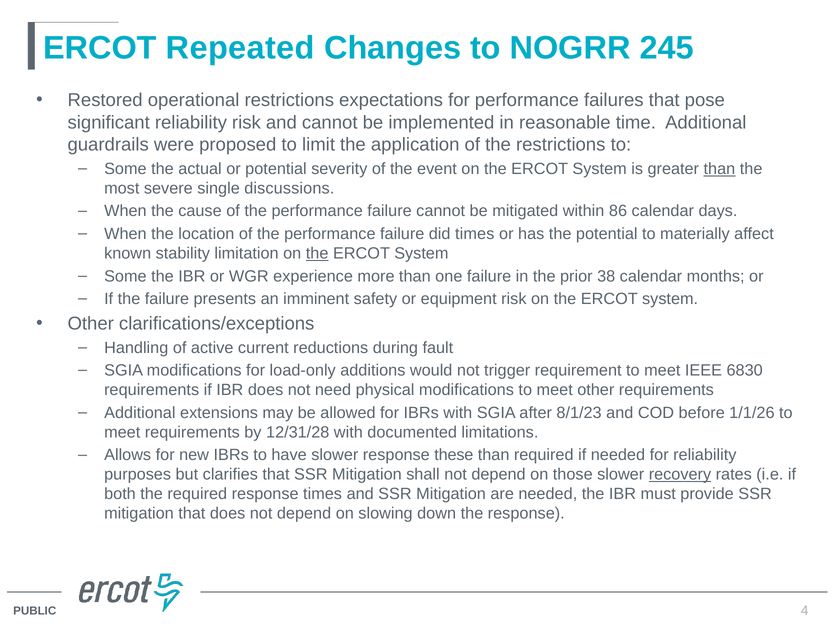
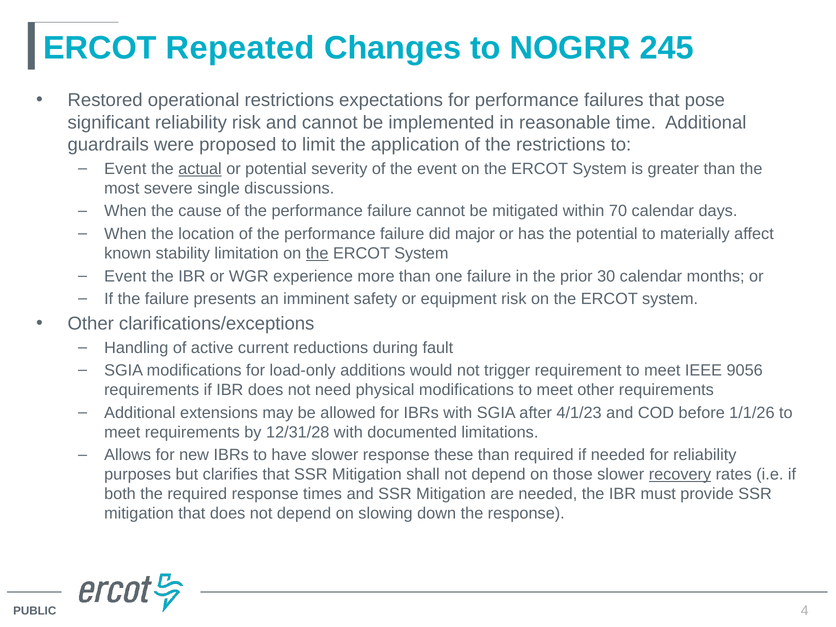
Some at (125, 169): Some -> Event
actual underline: none -> present
than at (719, 169) underline: present -> none
86: 86 -> 70
did times: times -> major
Some at (125, 276): Some -> Event
38: 38 -> 30
6830: 6830 -> 9056
8/1/23: 8/1/23 -> 4/1/23
